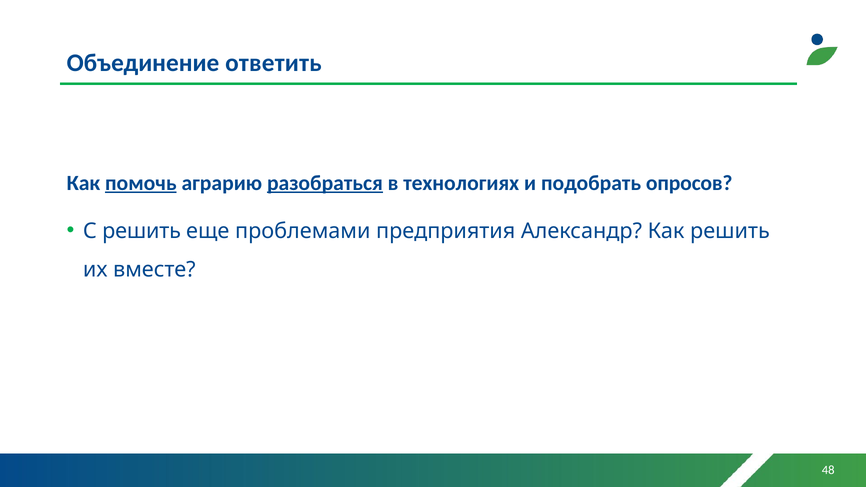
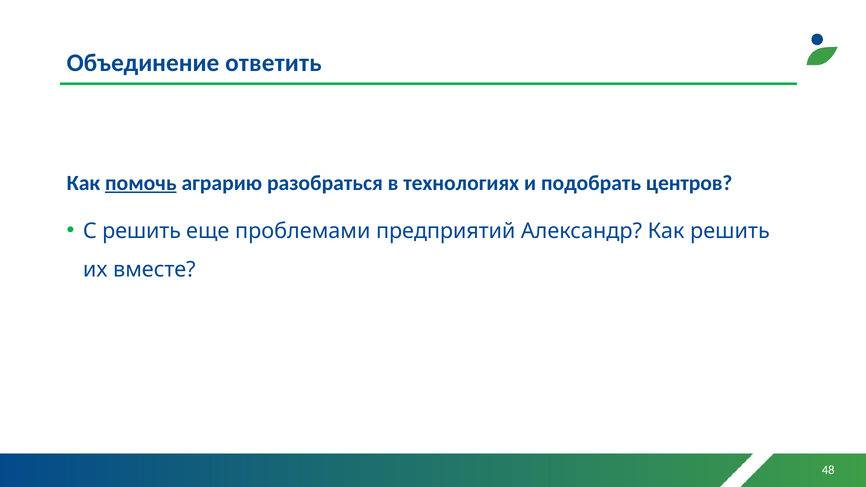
разобраться underline: present -> none
опросов: опросов -> центров
предприятия: предприятия -> предприятий
